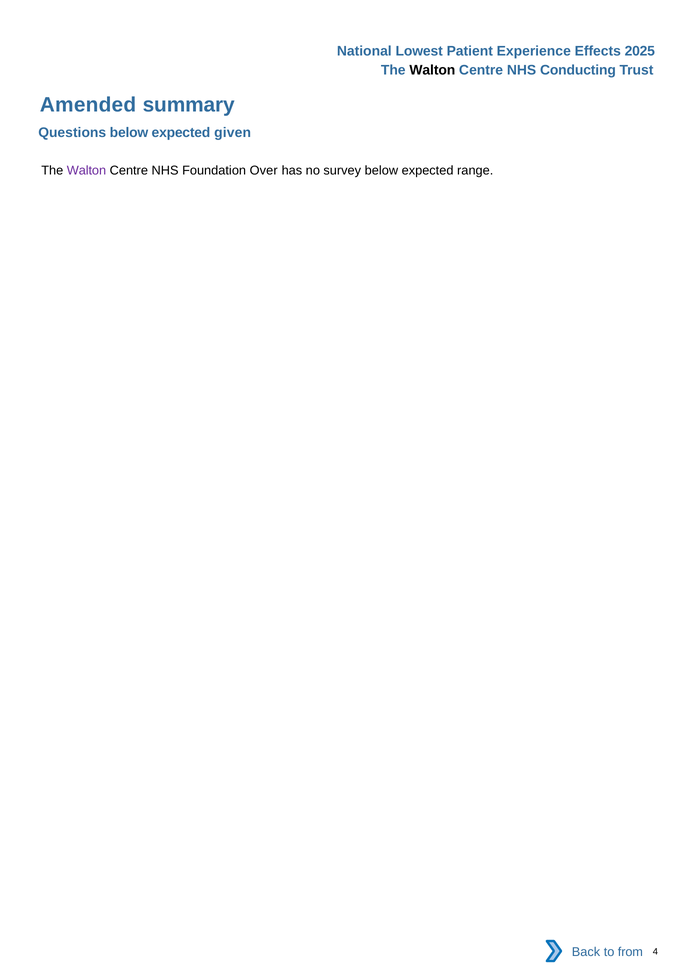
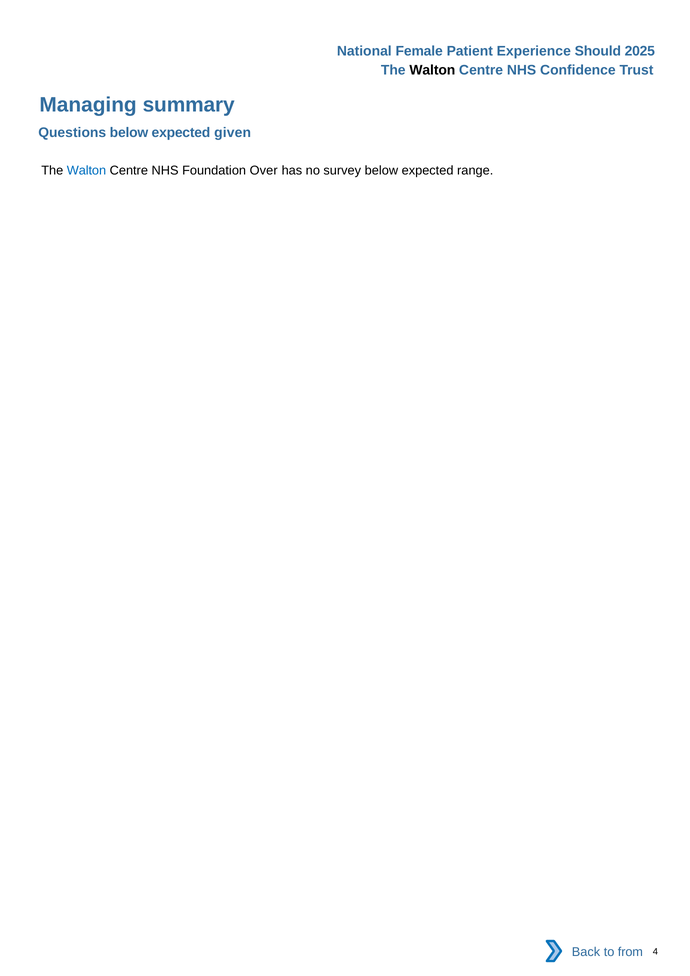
Lowest: Lowest -> Female
Effects: Effects -> Should
Conducting: Conducting -> Confidence
Amended: Amended -> Managing
Walton at (86, 171) colour: purple -> blue
